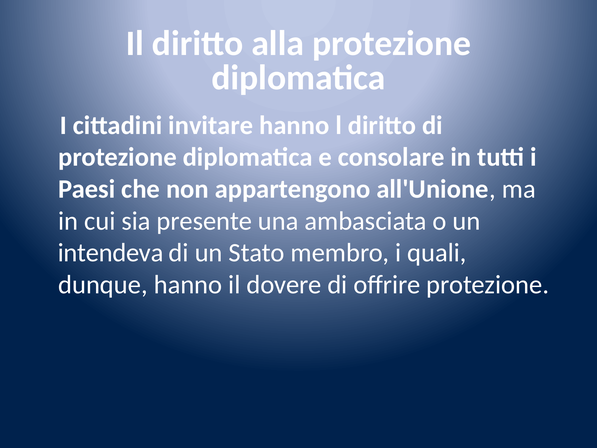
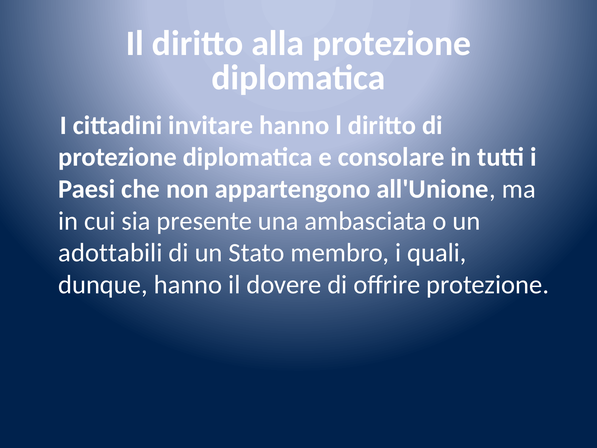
intendeva: intendeva -> adottabili
